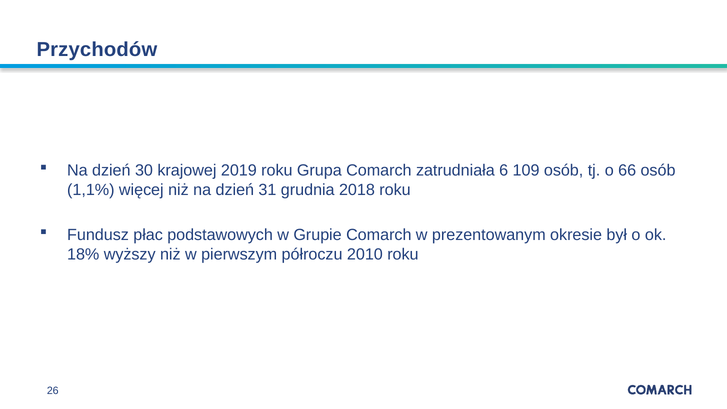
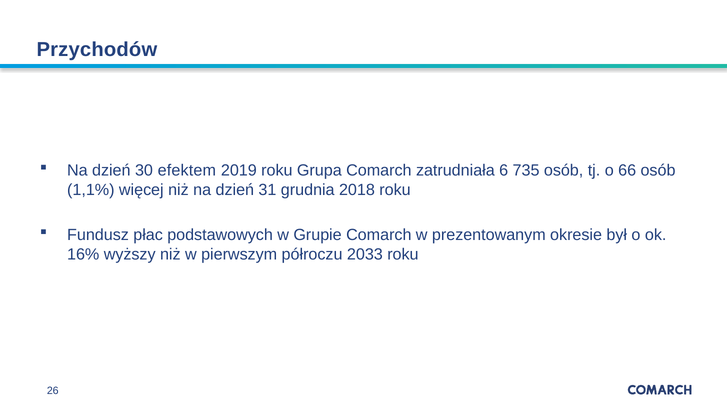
krajowej: krajowej -> efektem
109: 109 -> 735
18%: 18% -> 16%
2010: 2010 -> 2033
